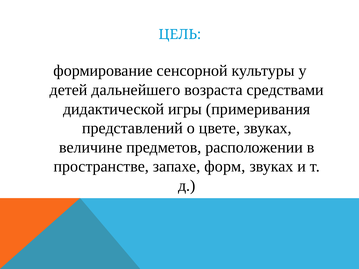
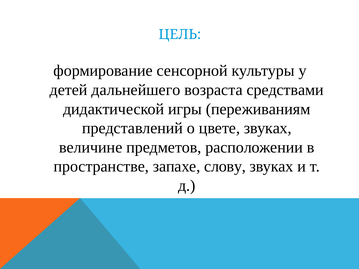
примеривания: примеривания -> переживаниям
форм: форм -> слову
